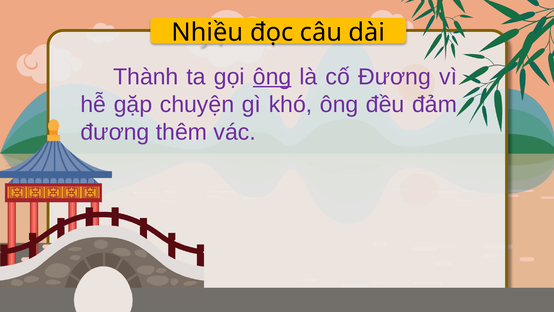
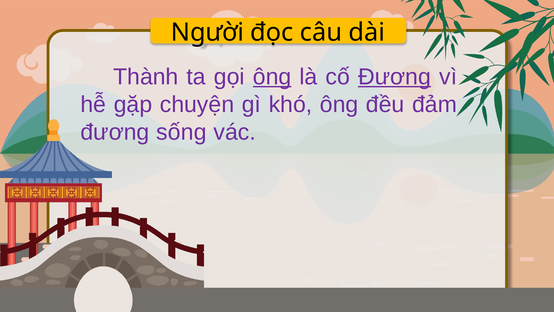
Nhiều: Nhiều -> Người
Đương at (395, 77) underline: none -> present
thêm: thêm -> sống
